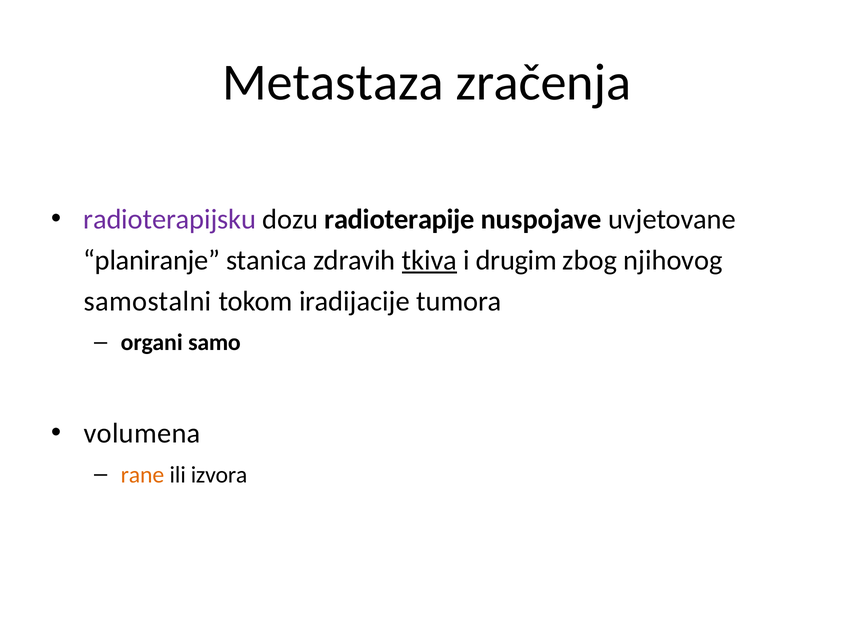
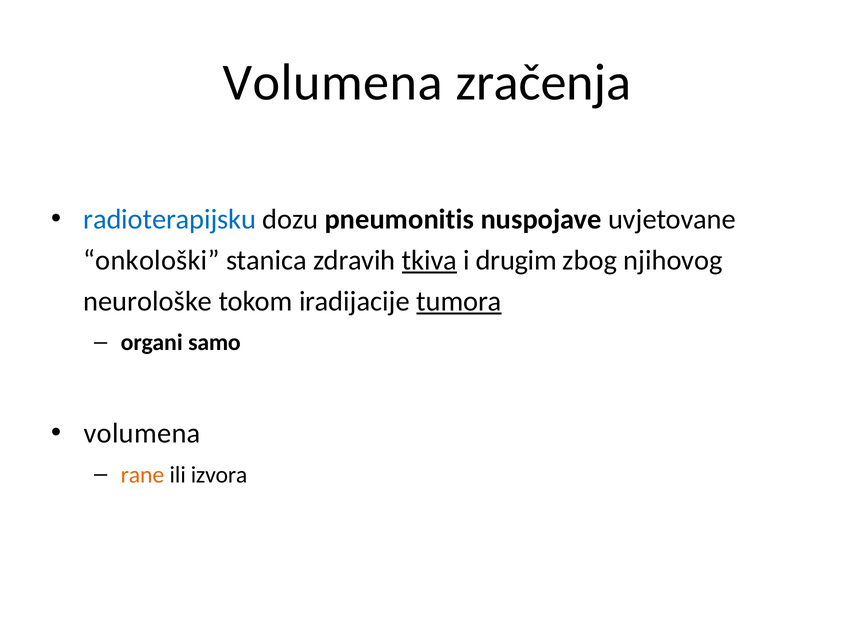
Metastaza at (333, 83): Metastaza -> Volumena
radioterapijsku colour: purple -> blue
radioterapije: radioterapije -> pneumonitis
planiranje: planiranje -> onkološki
samostalni: samostalni -> neurološke
tumora underline: none -> present
